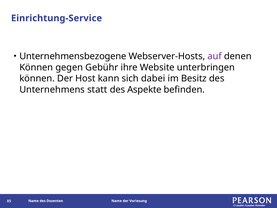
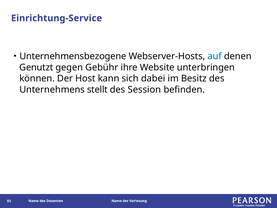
auf colour: purple -> blue
Können at (36, 67): Können -> Genutzt
statt: statt -> stellt
Aspekte: Aspekte -> Session
